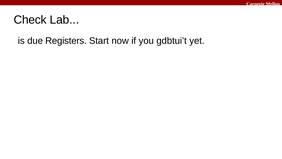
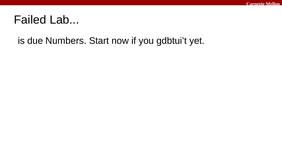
Check: Check -> Failed
Registers: Registers -> Numbers
